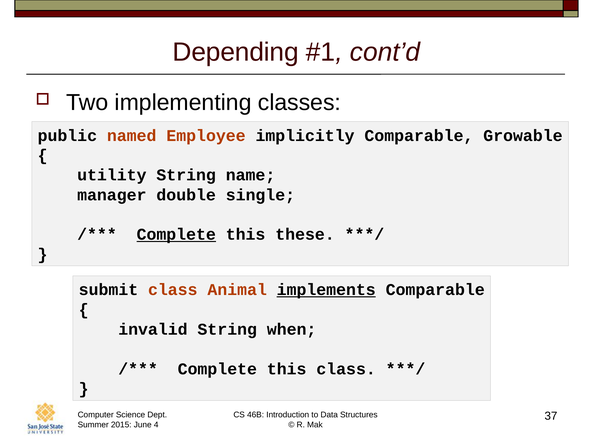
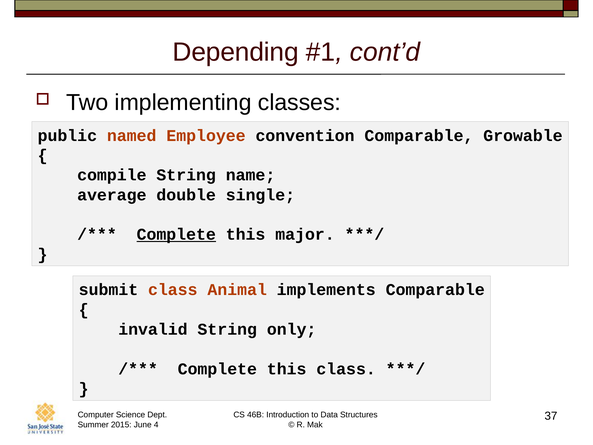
implicitly: implicitly -> convention
utility: utility -> compile
manager: manager -> average
these: these -> major
implements underline: present -> none
when: when -> only
